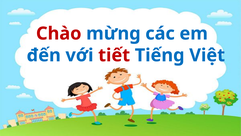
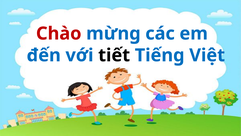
tiết colour: red -> black
